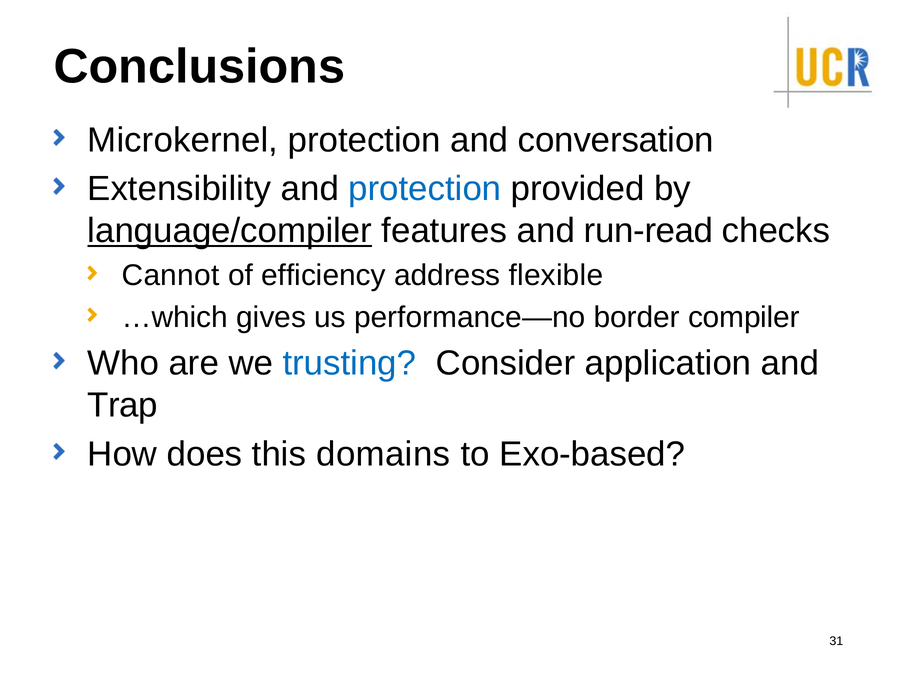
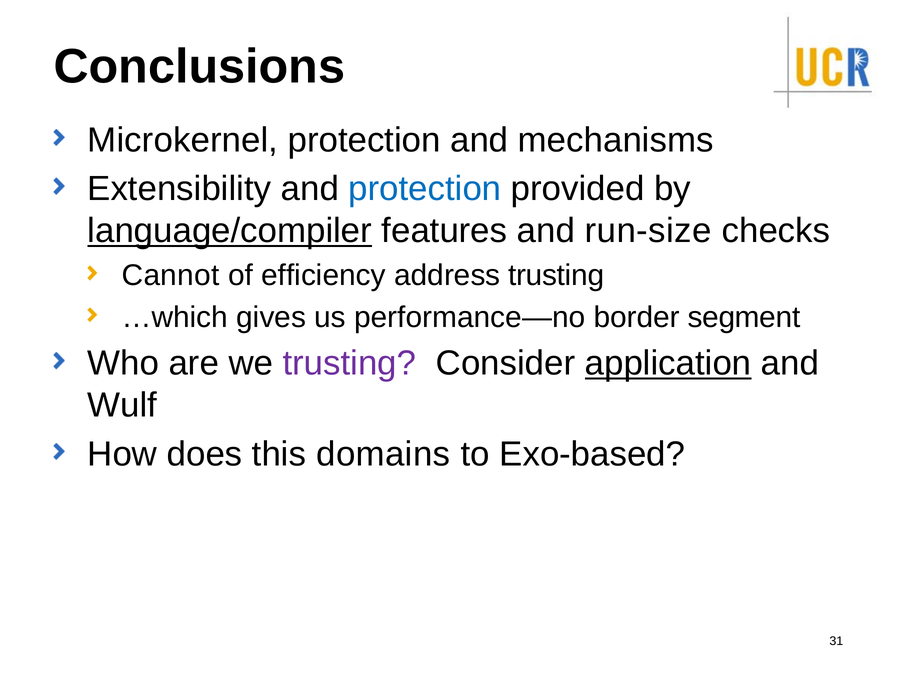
conversation: conversation -> mechanisms
run-read: run-read -> run-size
address flexible: flexible -> trusting
compiler: compiler -> segment
trusting at (349, 363) colour: blue -> purple
application underline: none -> present
Trap: Trap -> Wulf
